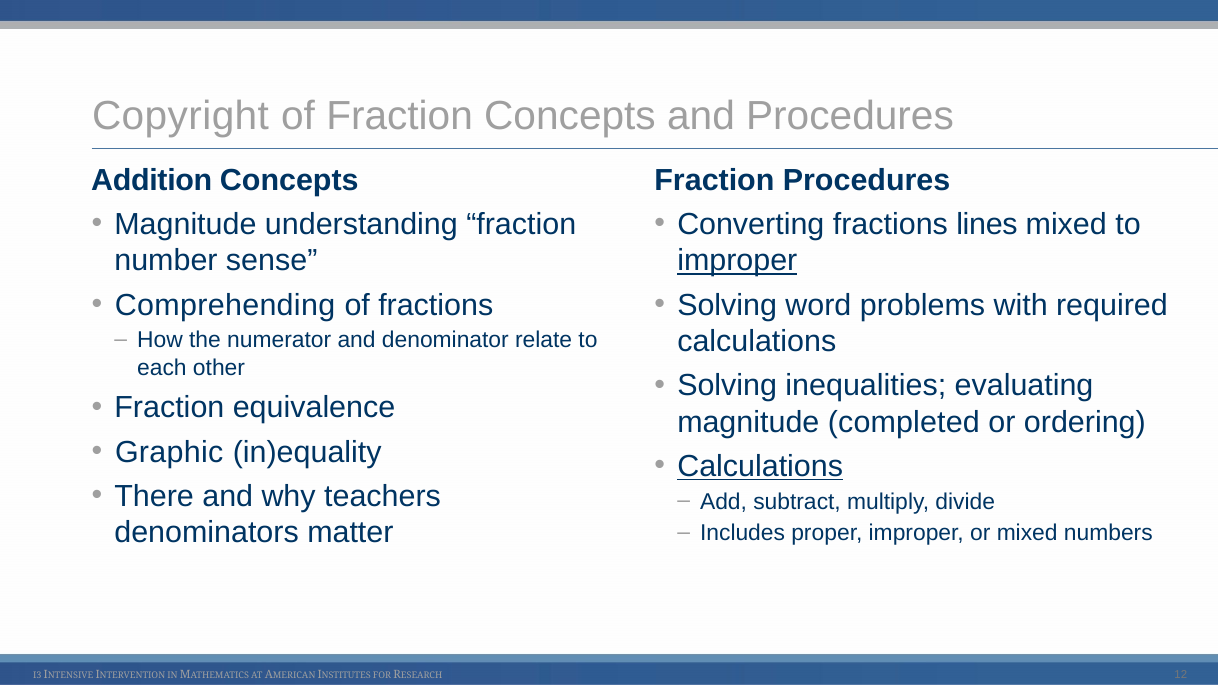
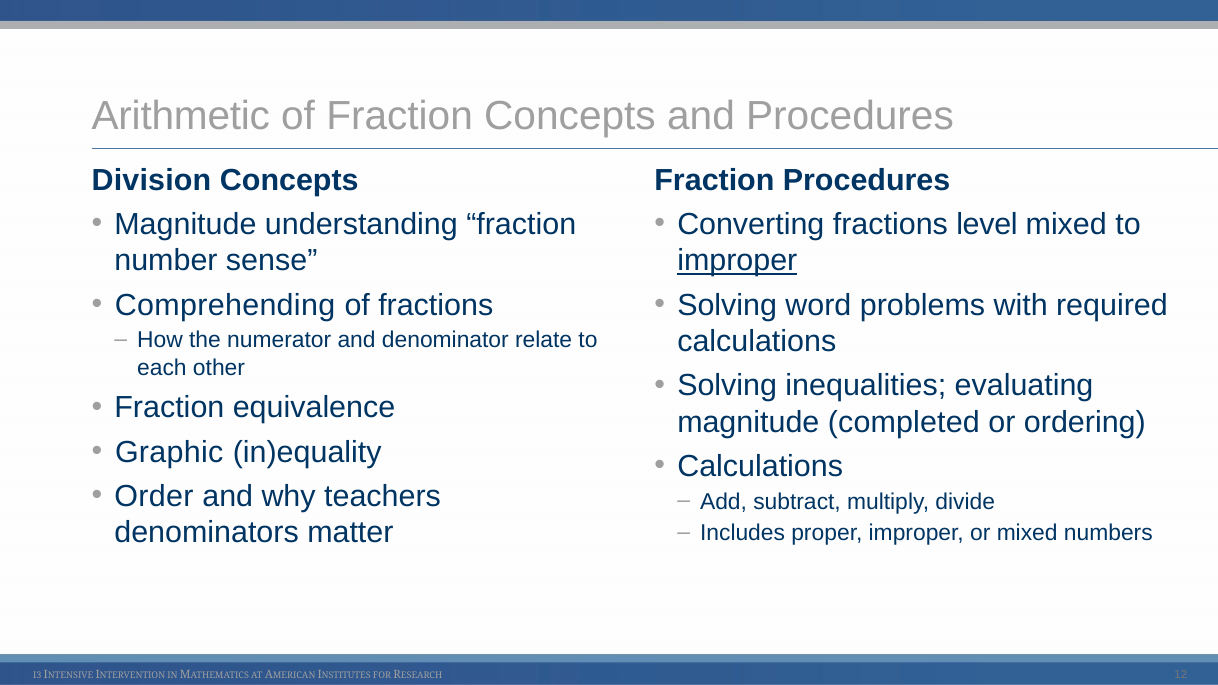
Copyright: Copyright -> Arithmetic
Addition: Addition -> Division
lines: lines -> level
Calculations at (760, 467) underline: present -> none
There: There -> Order
